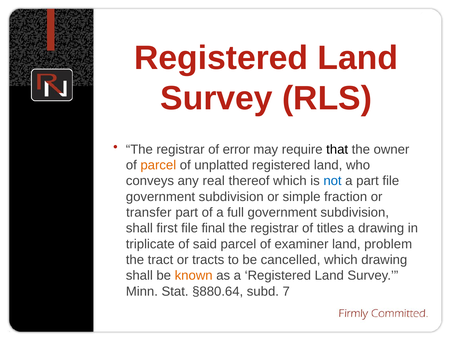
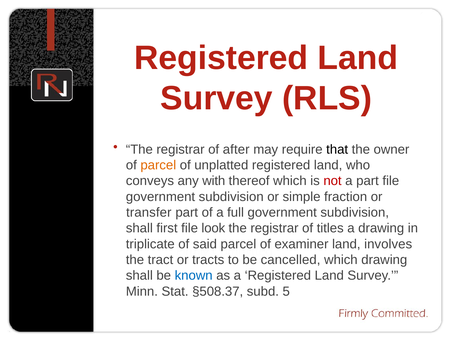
error: error -> after
real: real -> with
not colour: blue -> red
final: final -> look
problem: problem -> involves
known colour: orange -> blue
§880.64: §880.64 -> §508.37
7: 7 -> 5
